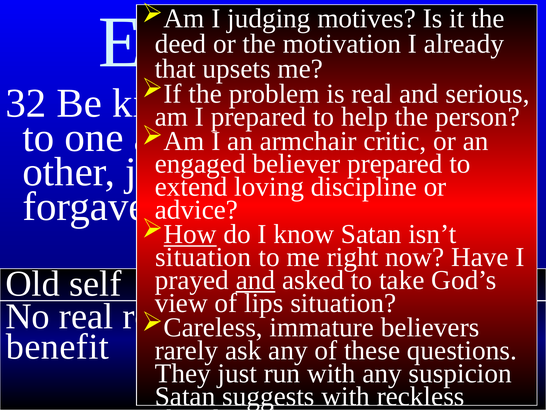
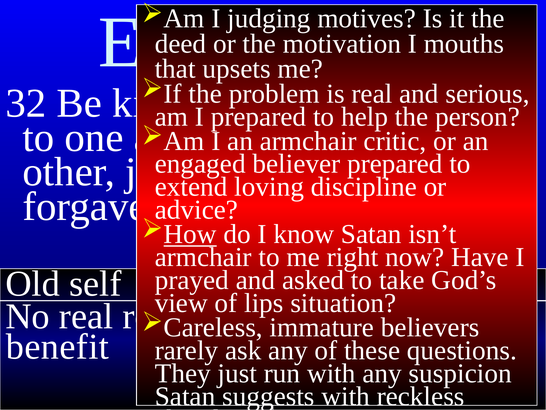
already: already -> mouths
situation at (203, 257): situation -> armchair
and at (255, 280) underline: present -> none
